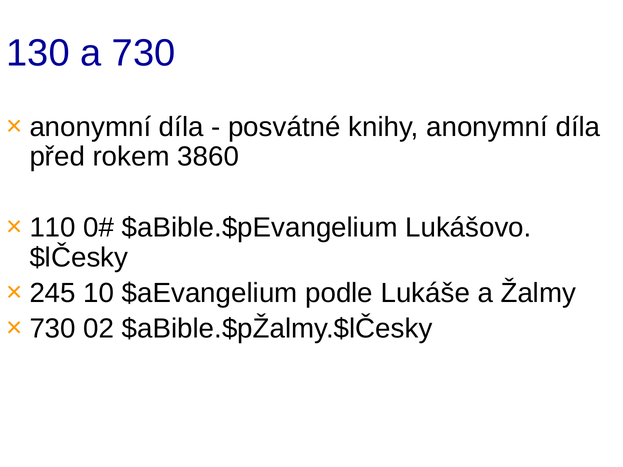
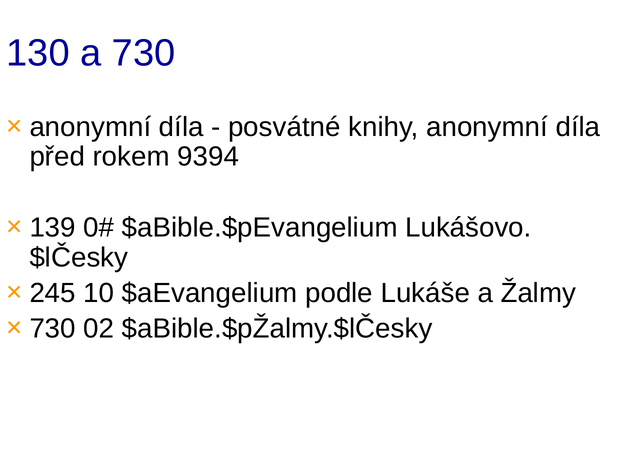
3860: 3860 -> 9394
110: 110 -> 139
